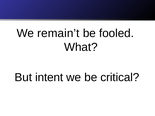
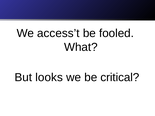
remain’t: remain’t -> access’t
intent: intent -> looks
